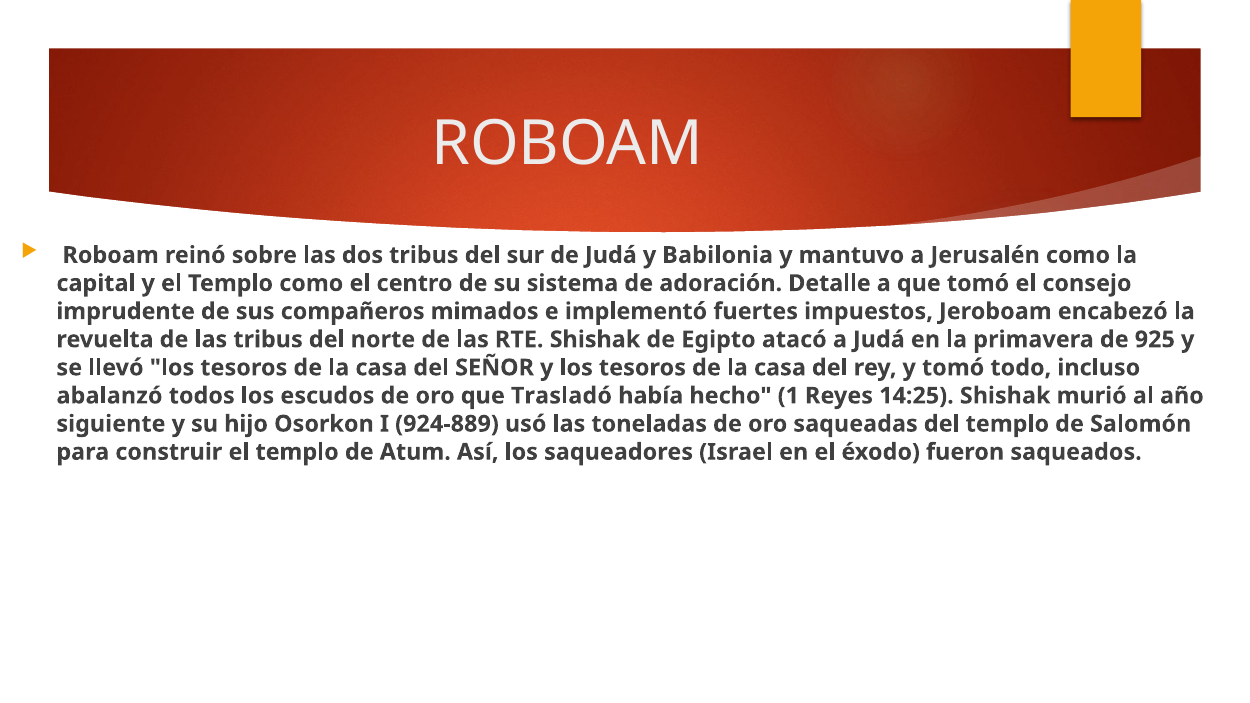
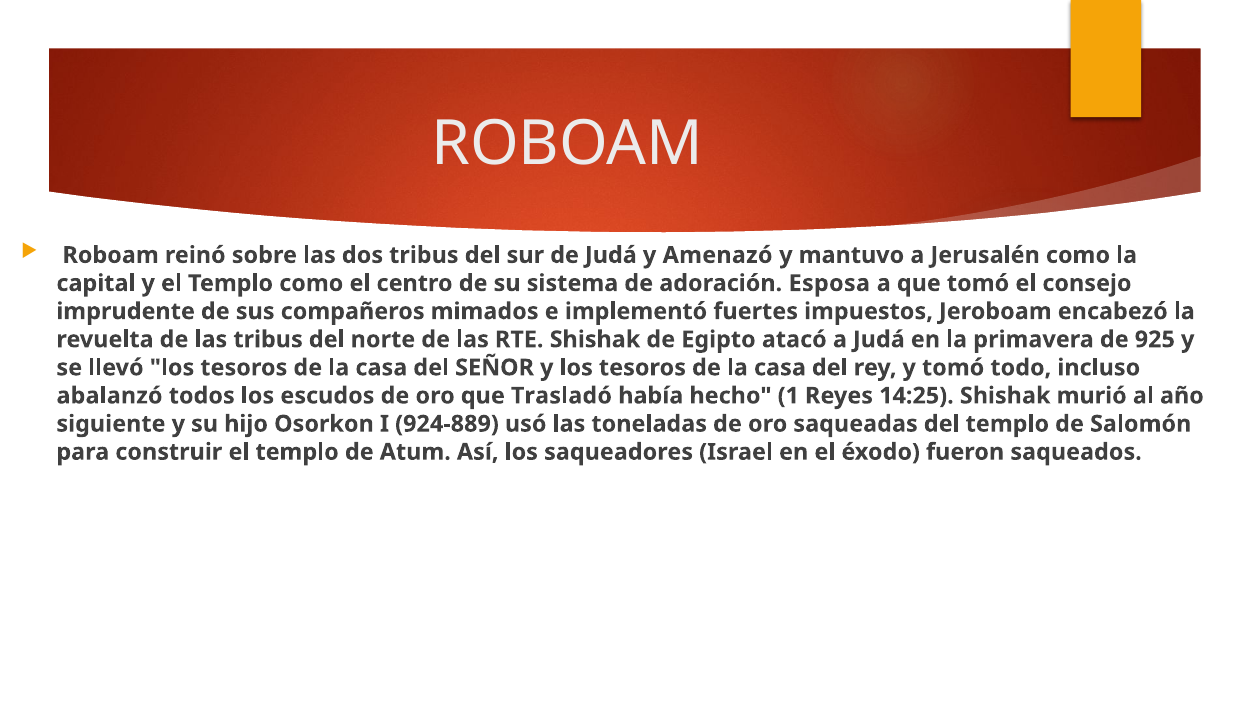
Babilonia: Babilonia -> Amenazó
Detalle: Detalle -> Esposa
